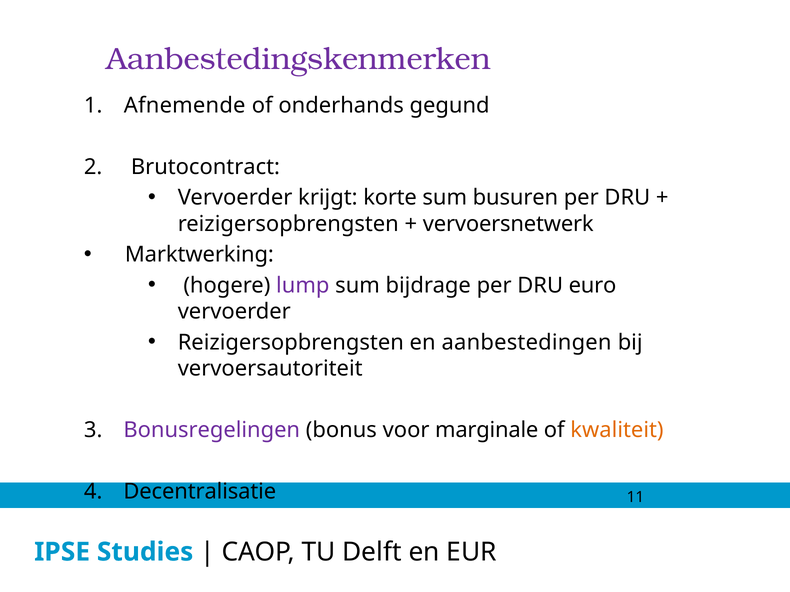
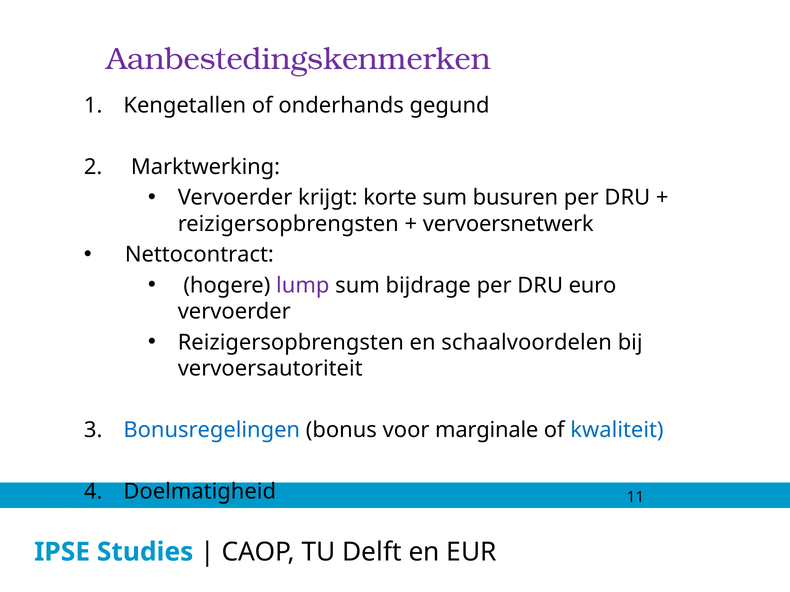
Afnemende: Afnemende -> Kengetallen
Brutocontract: Brutocontract -> Marktwerking
Marktwerking: Marktwerking -> Nettocontract
aanbestedingen: aanbestedingen -> schaalvoordelen
Bonusregelingen colour: purple -> blue
kwaliteit colour: orange -> blue
Decentralisatie: Decentralisatie -> Doelmatigheid
